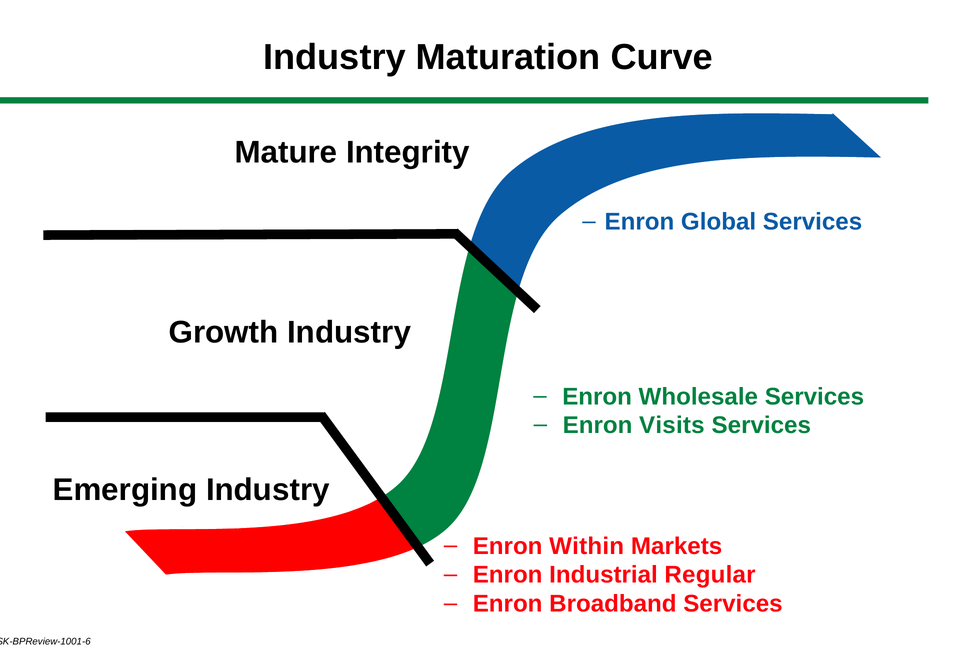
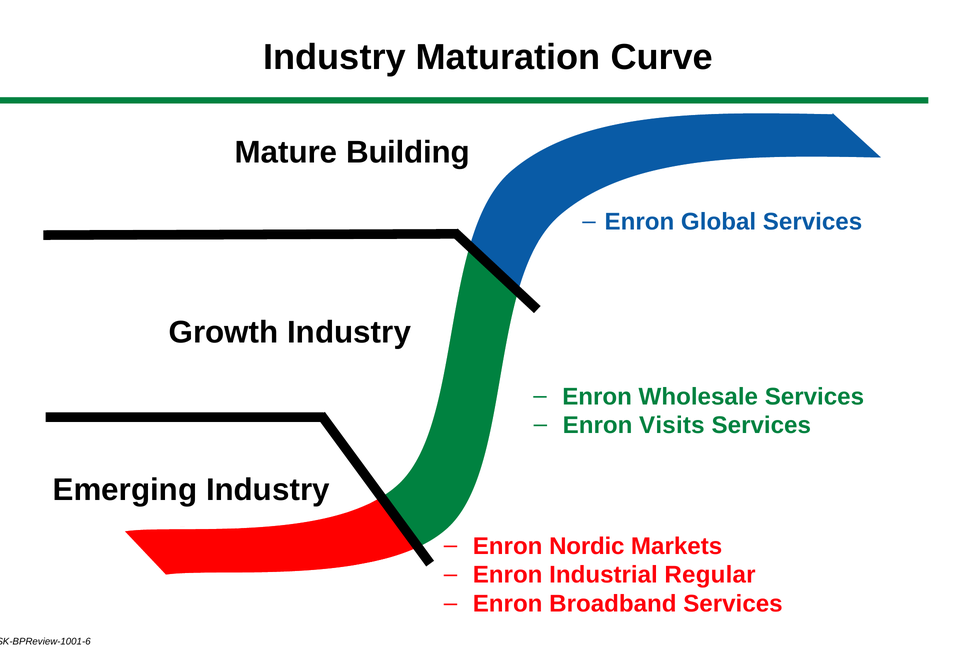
Integrity: Integrity -> Building
Within: Within -> Nordic
